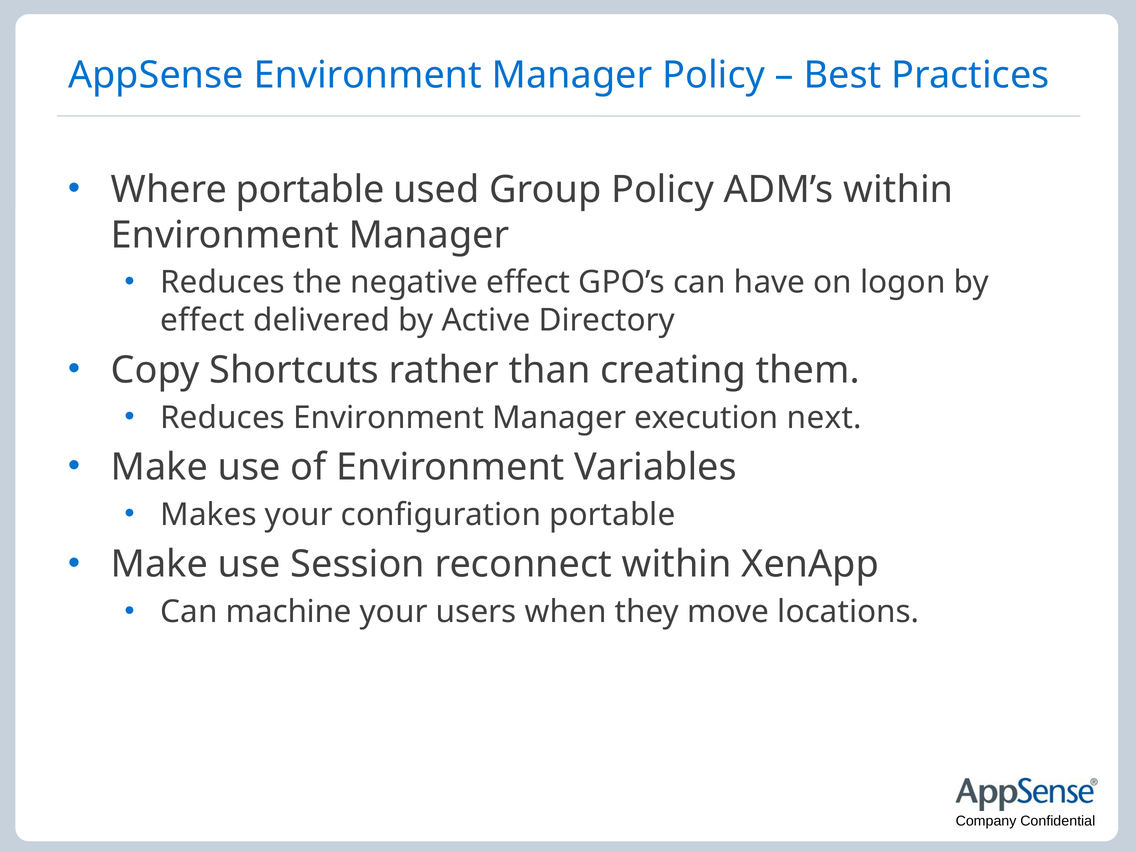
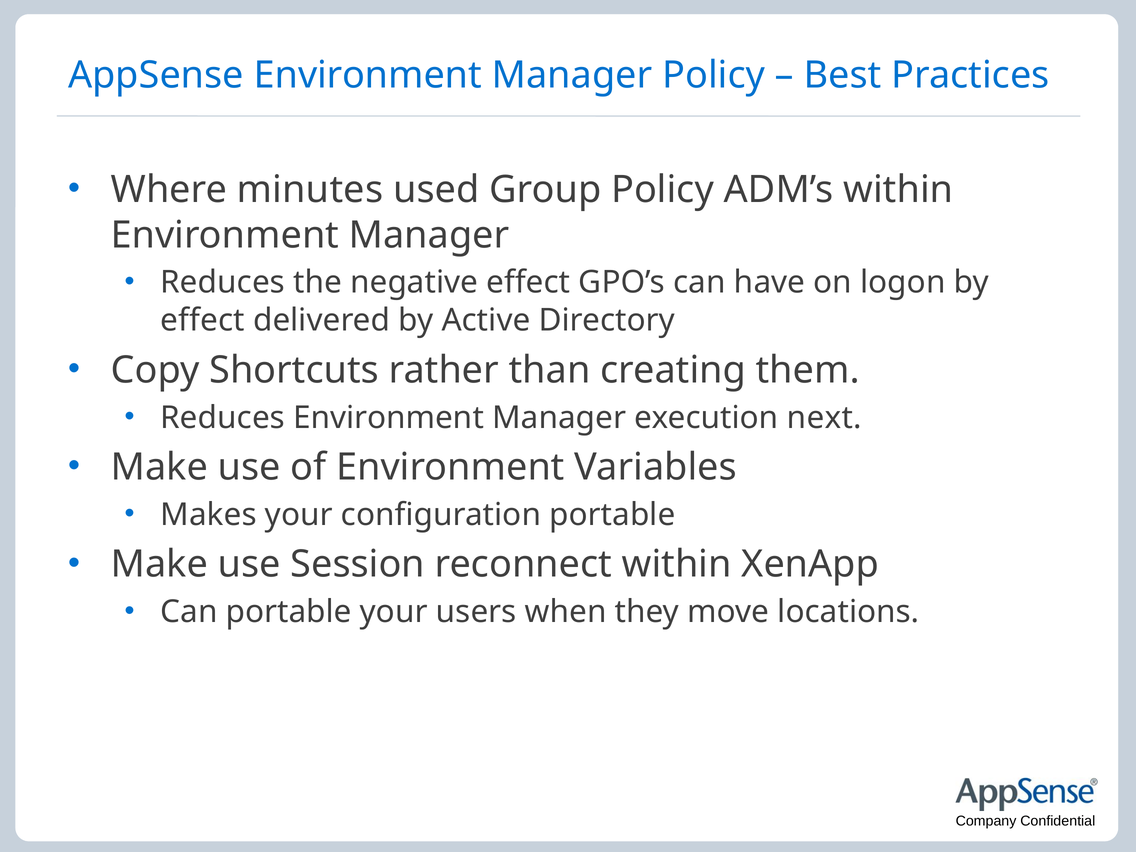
Where portable: portable -> minutes
Can machine: machine -> portable
